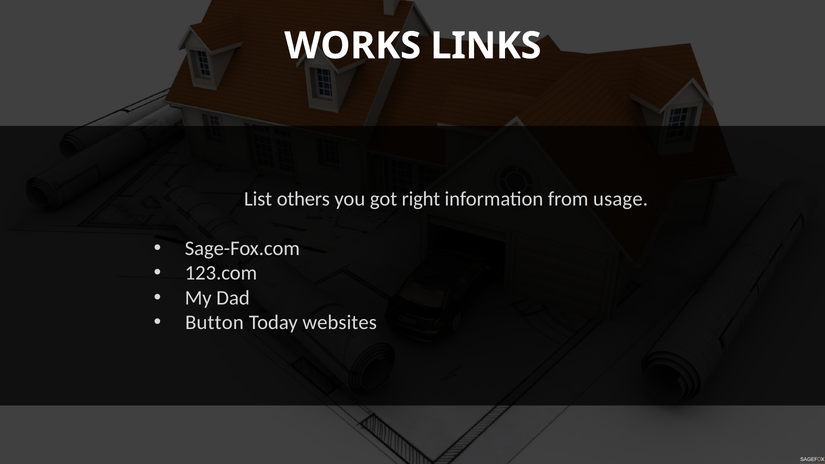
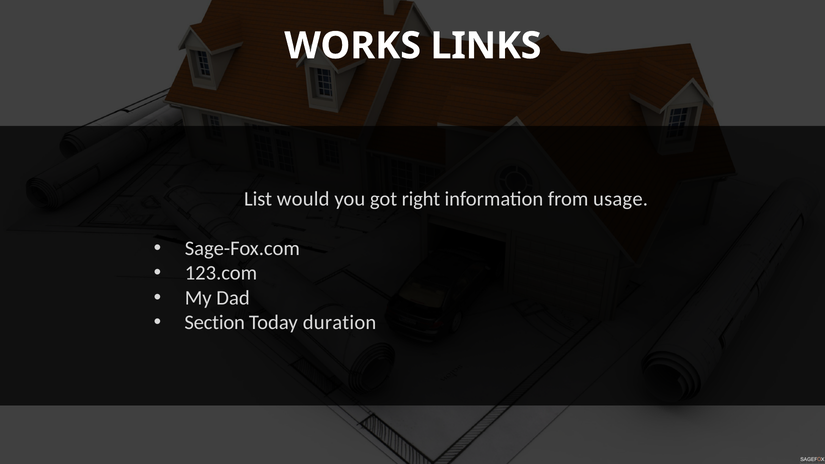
others: others -> would
Button: Button -> Section
websites: websites -> duration
